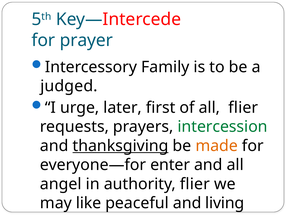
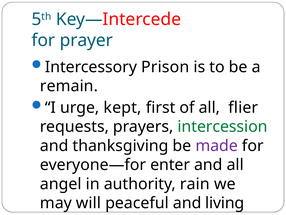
Family: Family -> Prison
judged: judged -> remain
later: later -> kept
thanksgiving underline: present -> none
made colour: orange -> purple
authority flier: flier -> rain
like: like -> will
